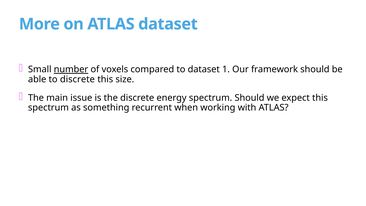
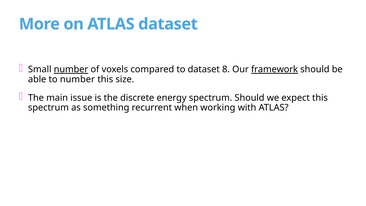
1: 1 -> 8
framework underline: none -> present
to discrete: discrete -> number
